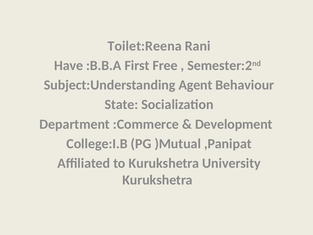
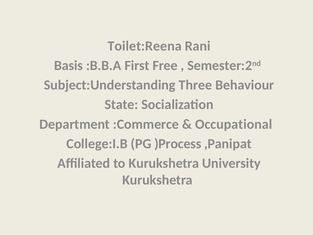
Have: Have -> Basis
Agent: Agent -> Three
Development: Development -> Occupational
)Mutual: )Mutual -> )Process
